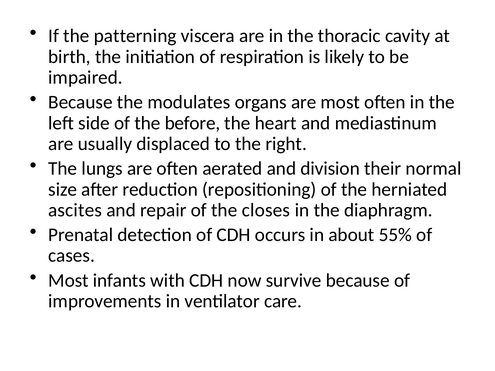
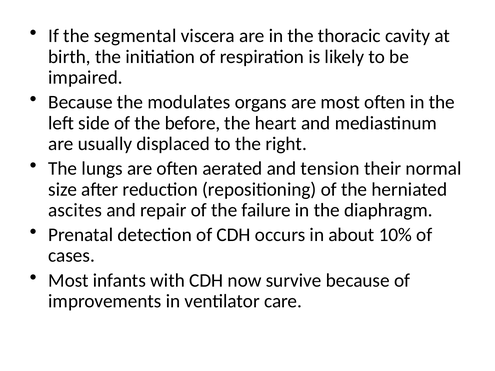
patterning: patterning -> segmental
division: division -> tension
closes: closes -> failure
55%: 55% -> 10%
